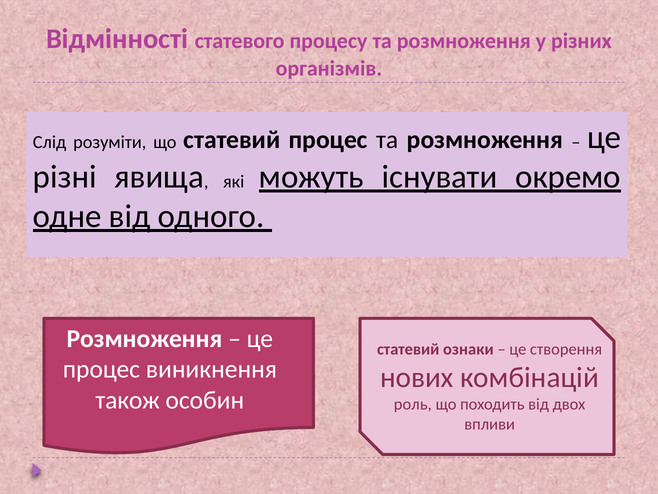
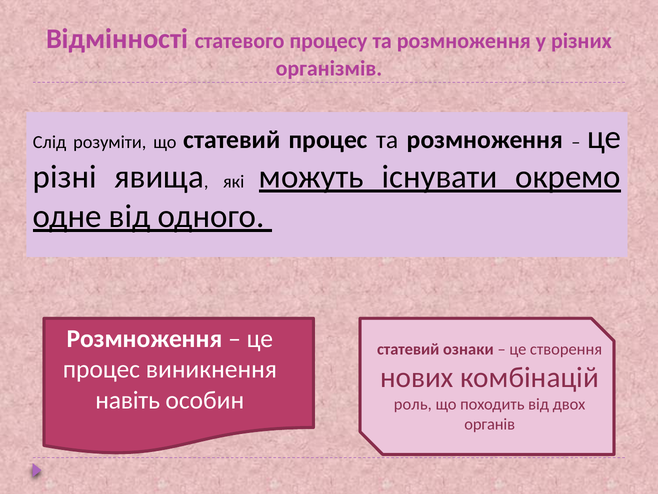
також: також -> навіть
впливи: впливи -> органів
